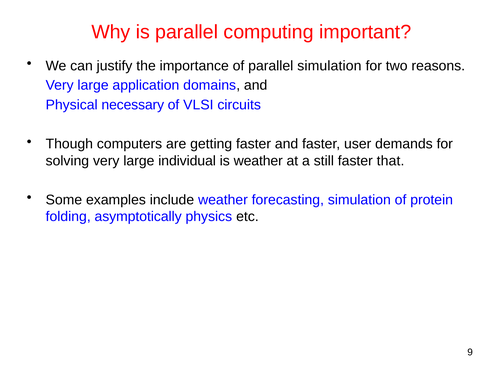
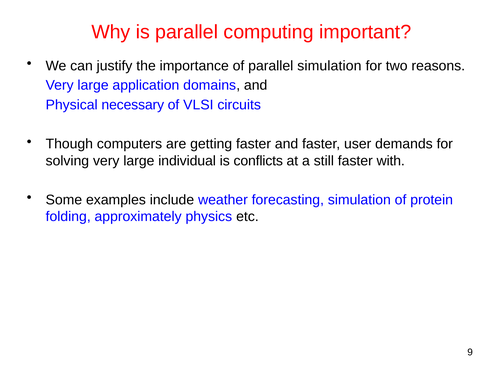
is weather: weather -> conflicts
that: that -> with
asymptotically: asymptotically -> approximately
